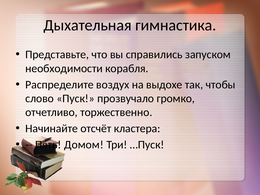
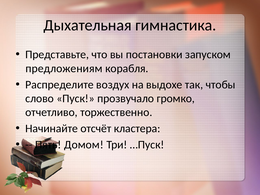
справились: справились -> постановки
необходимости: необходимости -> предложениям
